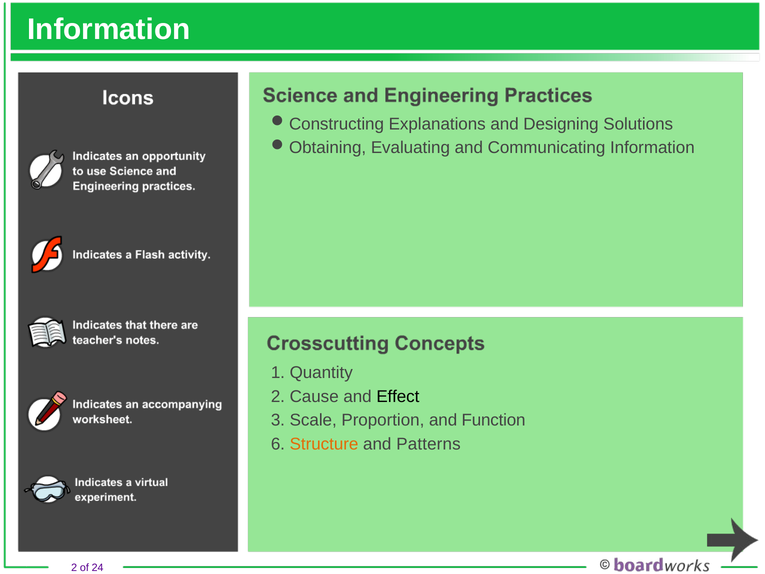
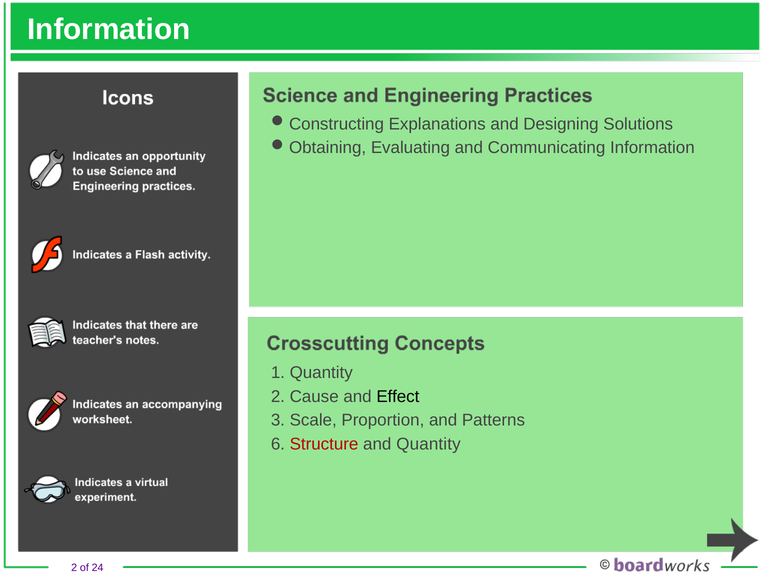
Function: Function -> Patterns
Structure colour: orange -> red
and Patterns: Patterns -> Quantity
